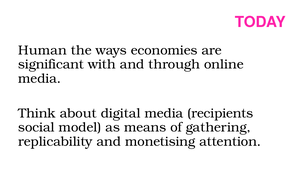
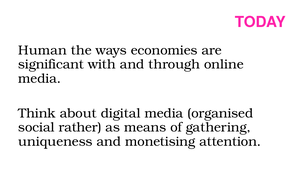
recipients: recipients -> organised
model: model -> rather
replicability: replicability -> uniqueness
